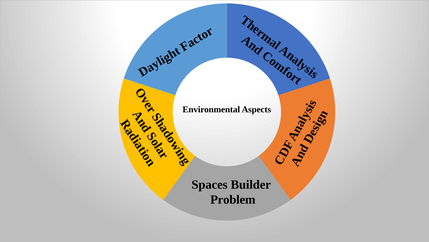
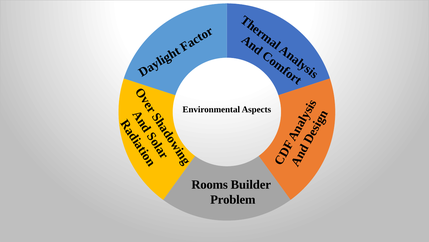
Spaces: Spaces -> Rooms
